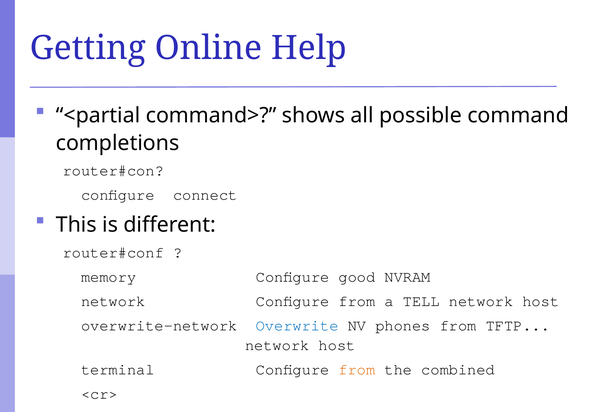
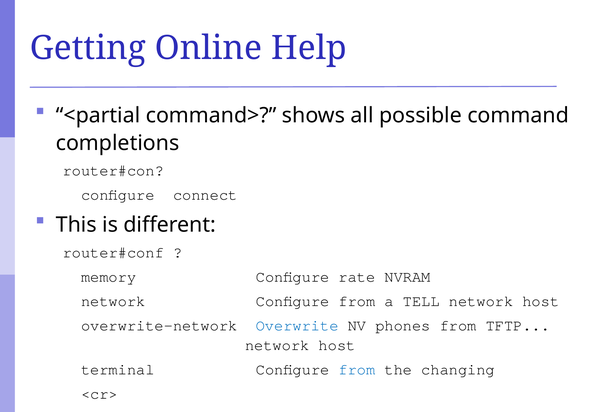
good: good -> rate
from at (357, 370) colour: orange -> blue
combined: combined -> changing
